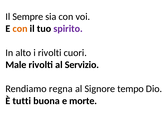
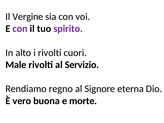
Sempre: Sempre -> Vergine
con at (20, 29) colour: orange -> purple
regna: regna -> regno
tempo: tempo -> eterna
tutti: tutti -> vero
